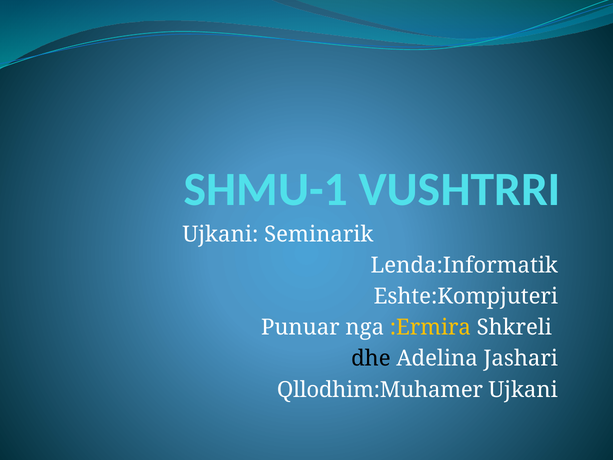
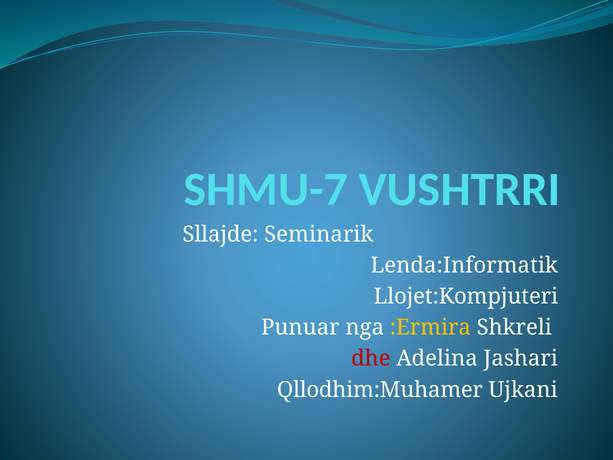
SHMU-1: SHMU-1 -> SHMU-7
Ujkani at (220, 234): Ujkani -> Sllajde
Eshte:Kompjuteri: Eshte:Kompjuteri -> Llojet:Kompjuteri
dhe colour: black -> red
